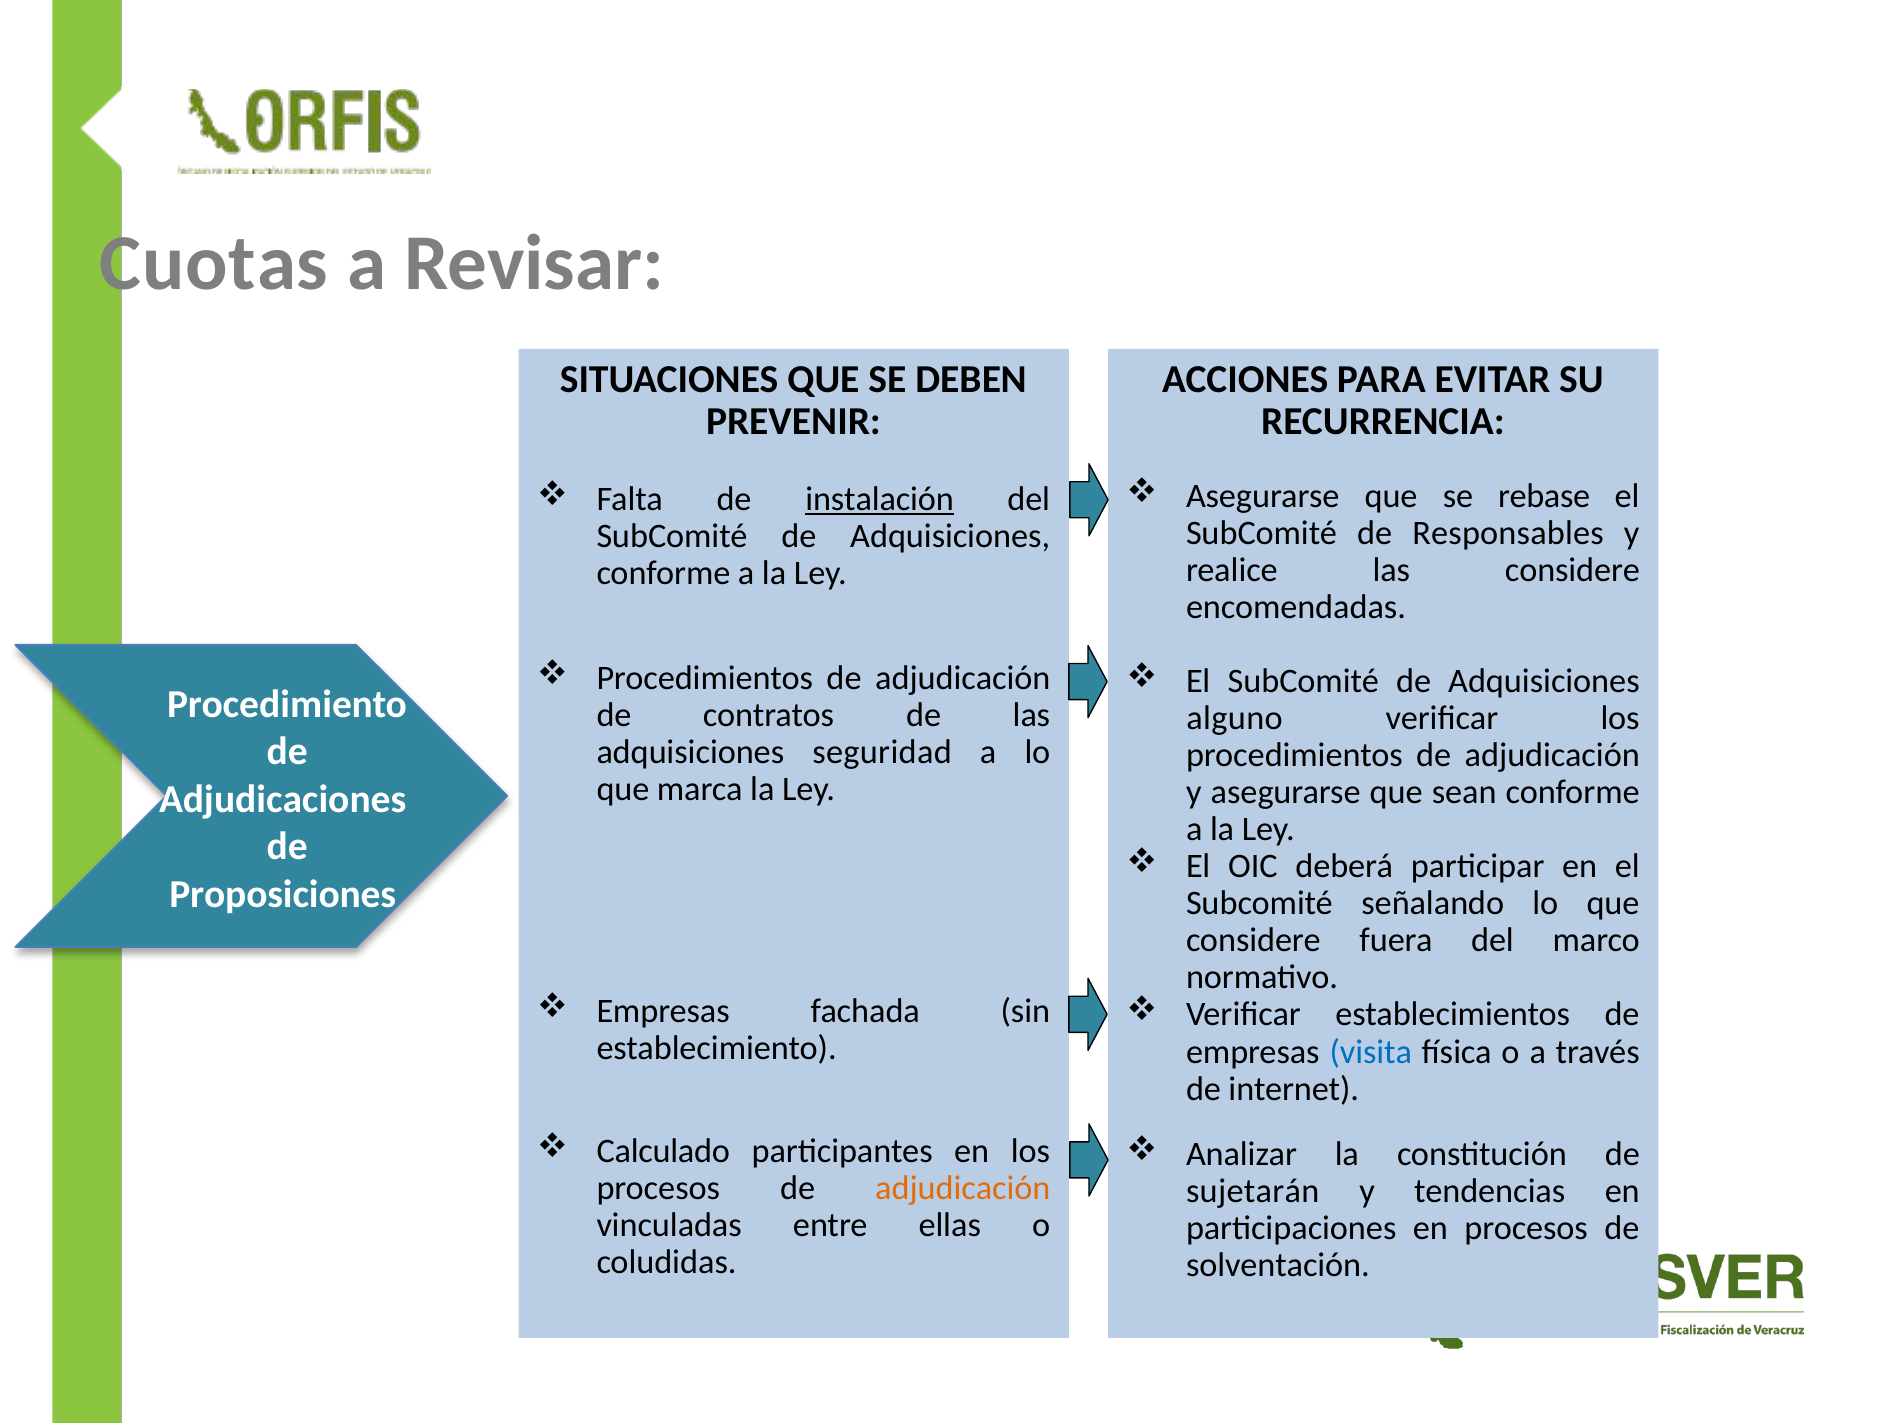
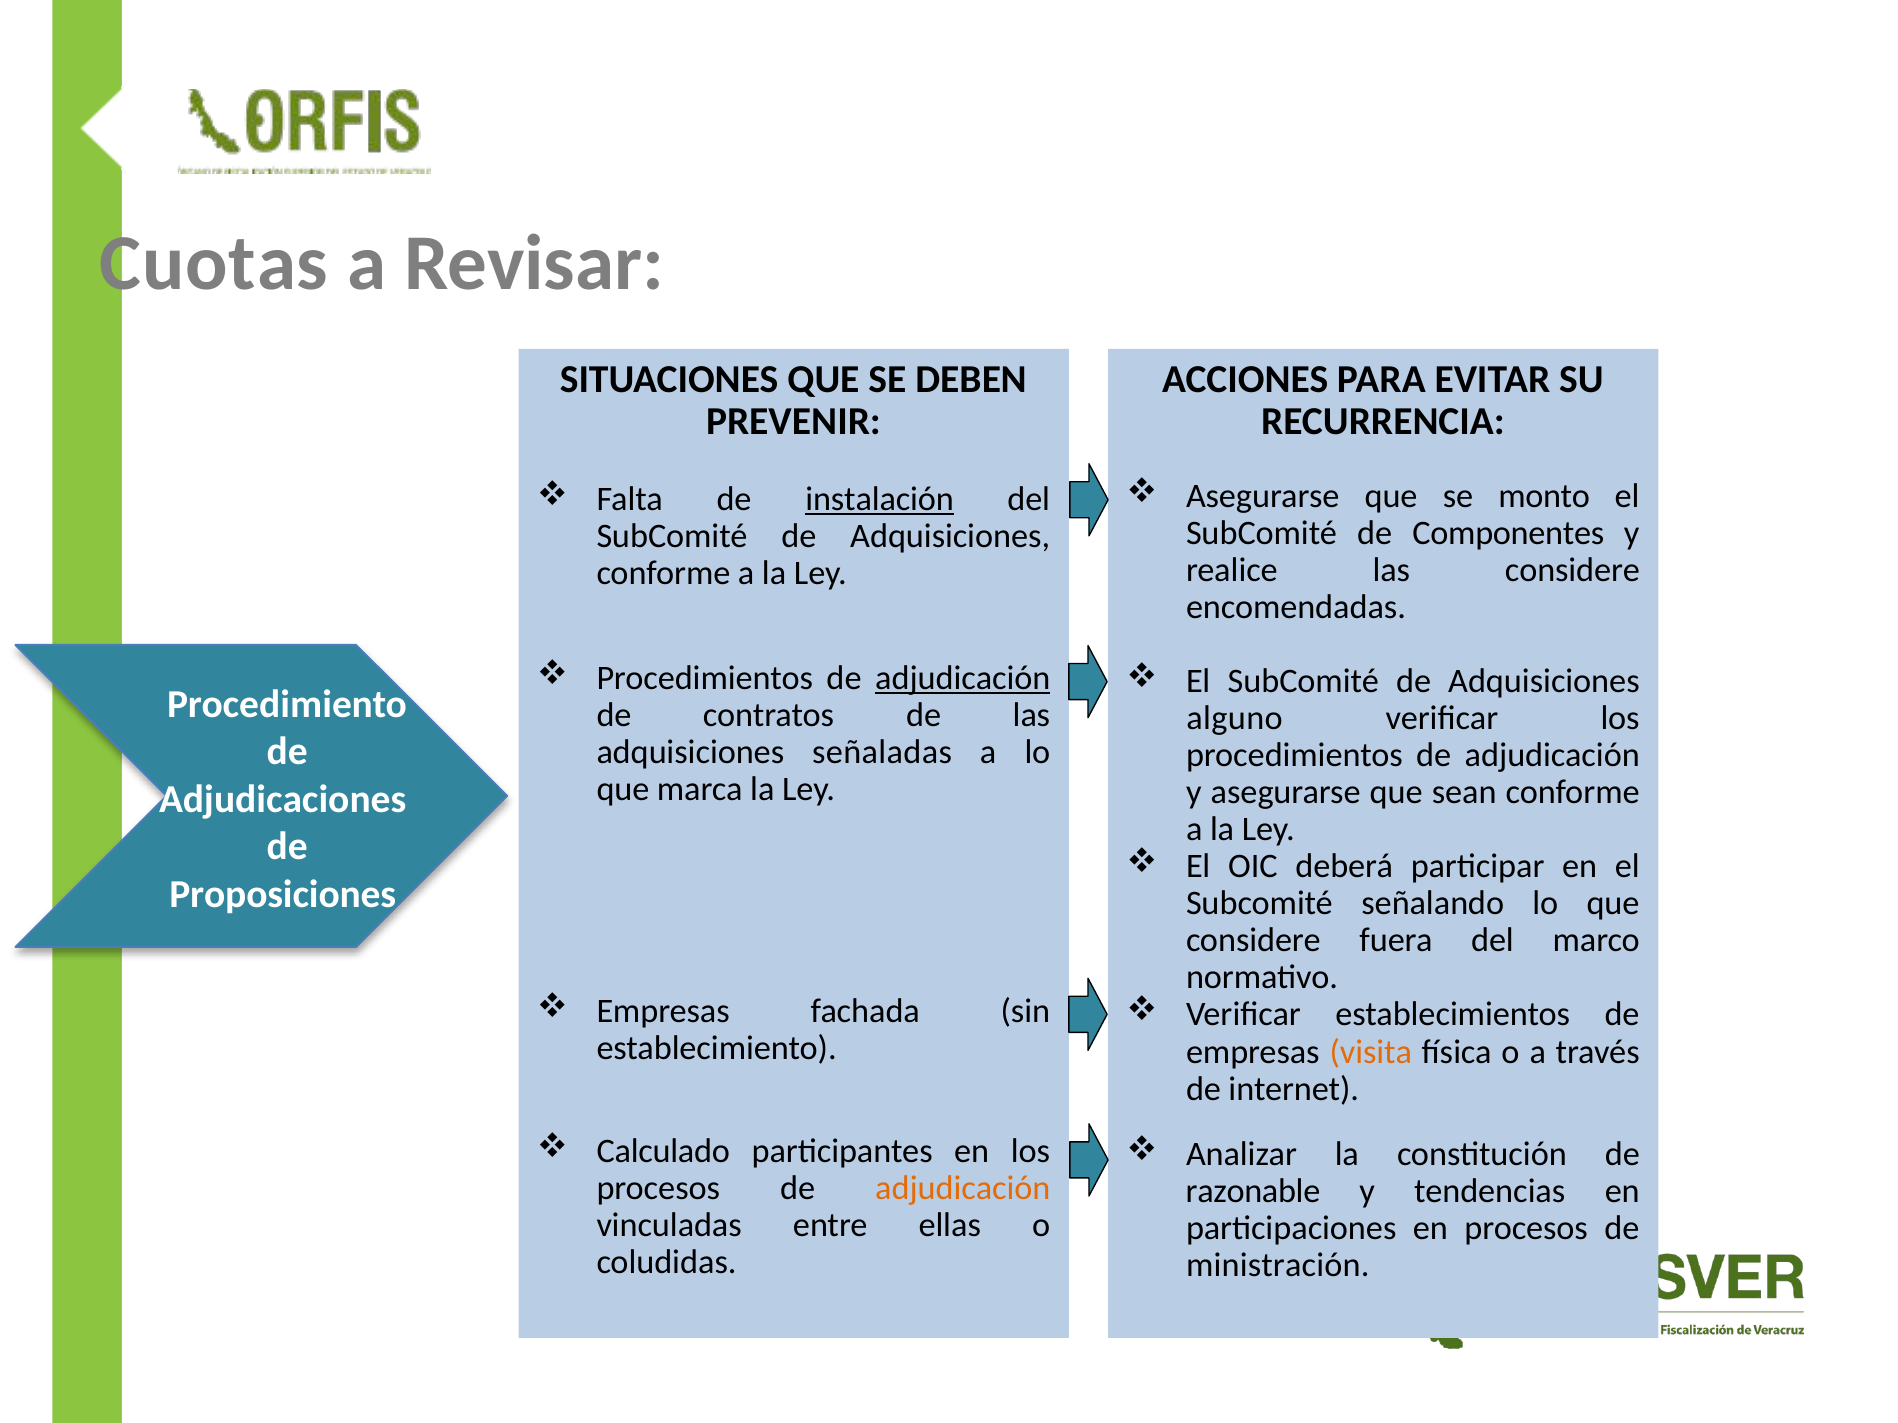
rebase: rebase -> monto
Responsables: Responsables -> Componentes
adjudicación at (963, 679) underline: none -> present
seguridad: seguridad -> señaladas
visita colour: blue -> orange
sujetarán: sujetarán -> razonable
solventación: solventación -> ministración
